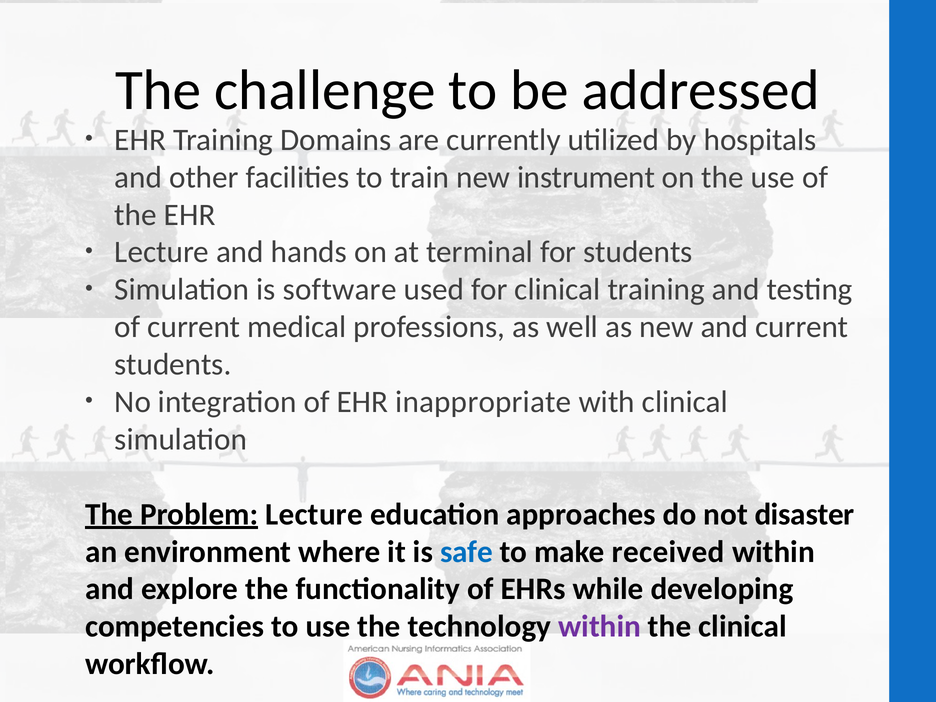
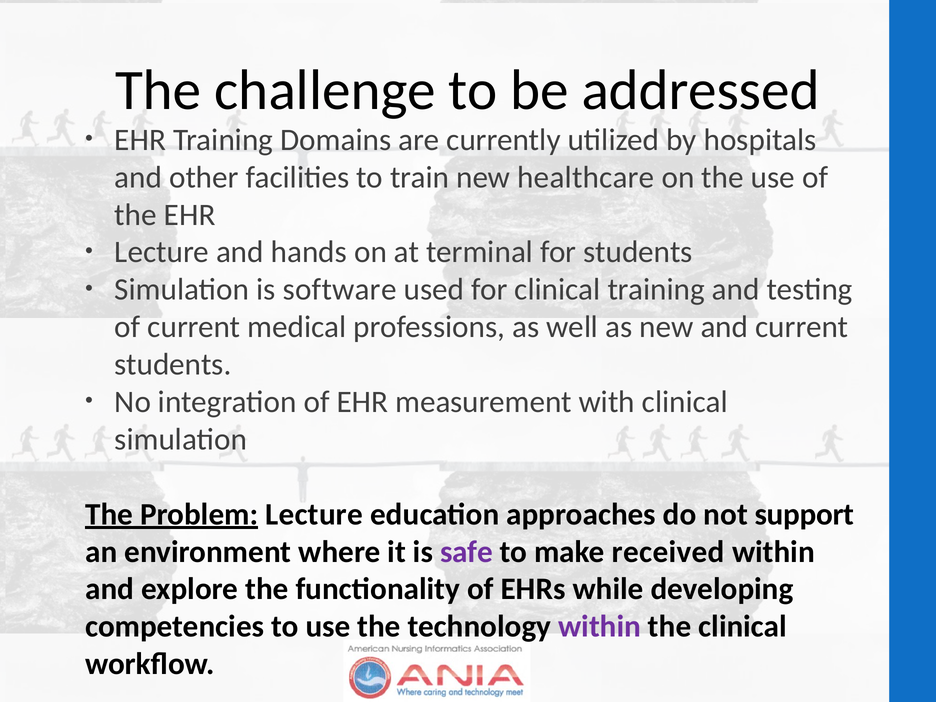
instrument: instrument -> healthcare
inappropriate: inappropriate -> measurement
disaster: disaster -> support
safe colour: blue -> purple
